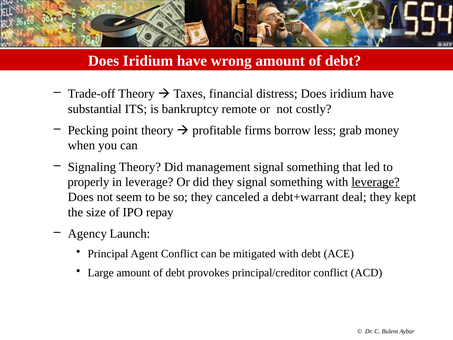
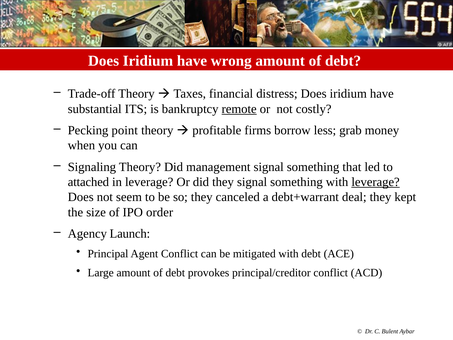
remote underline: none -> present
properly: properly -> attached
repay: repay -> order
